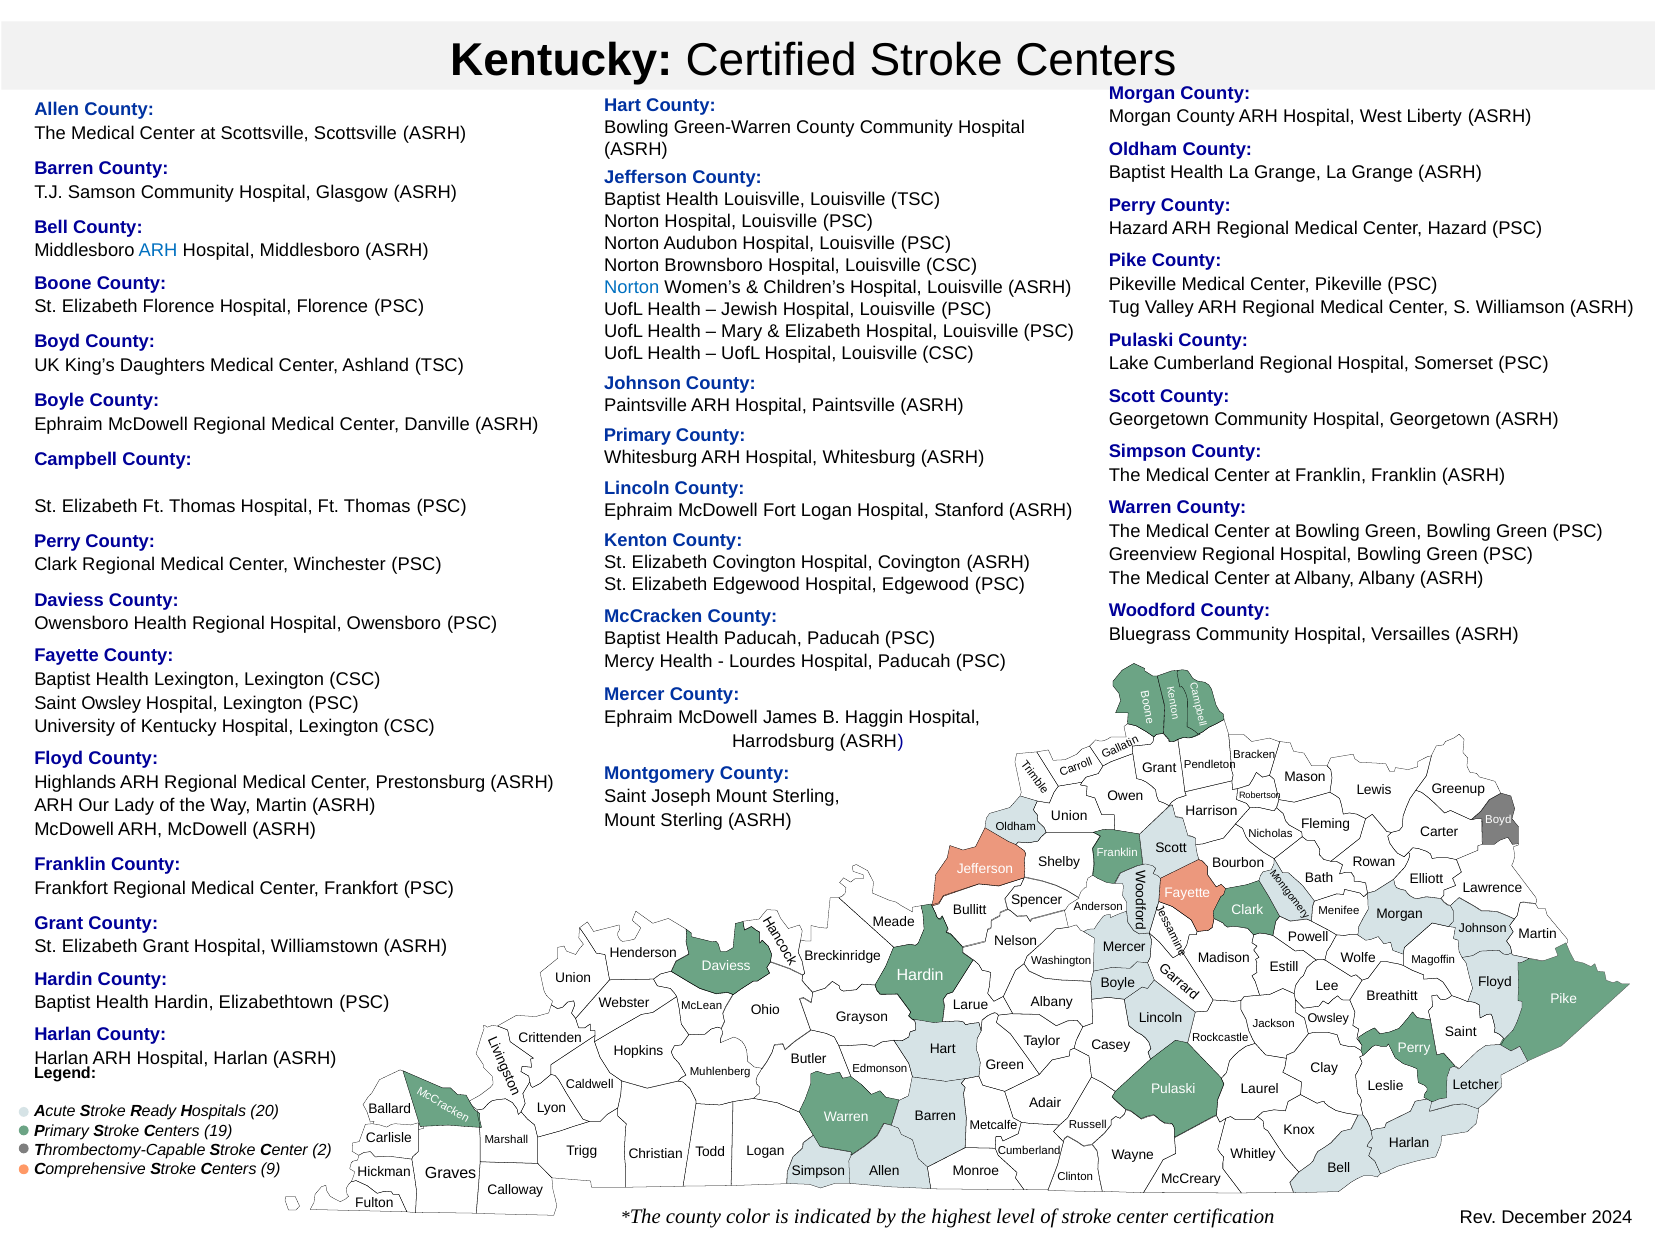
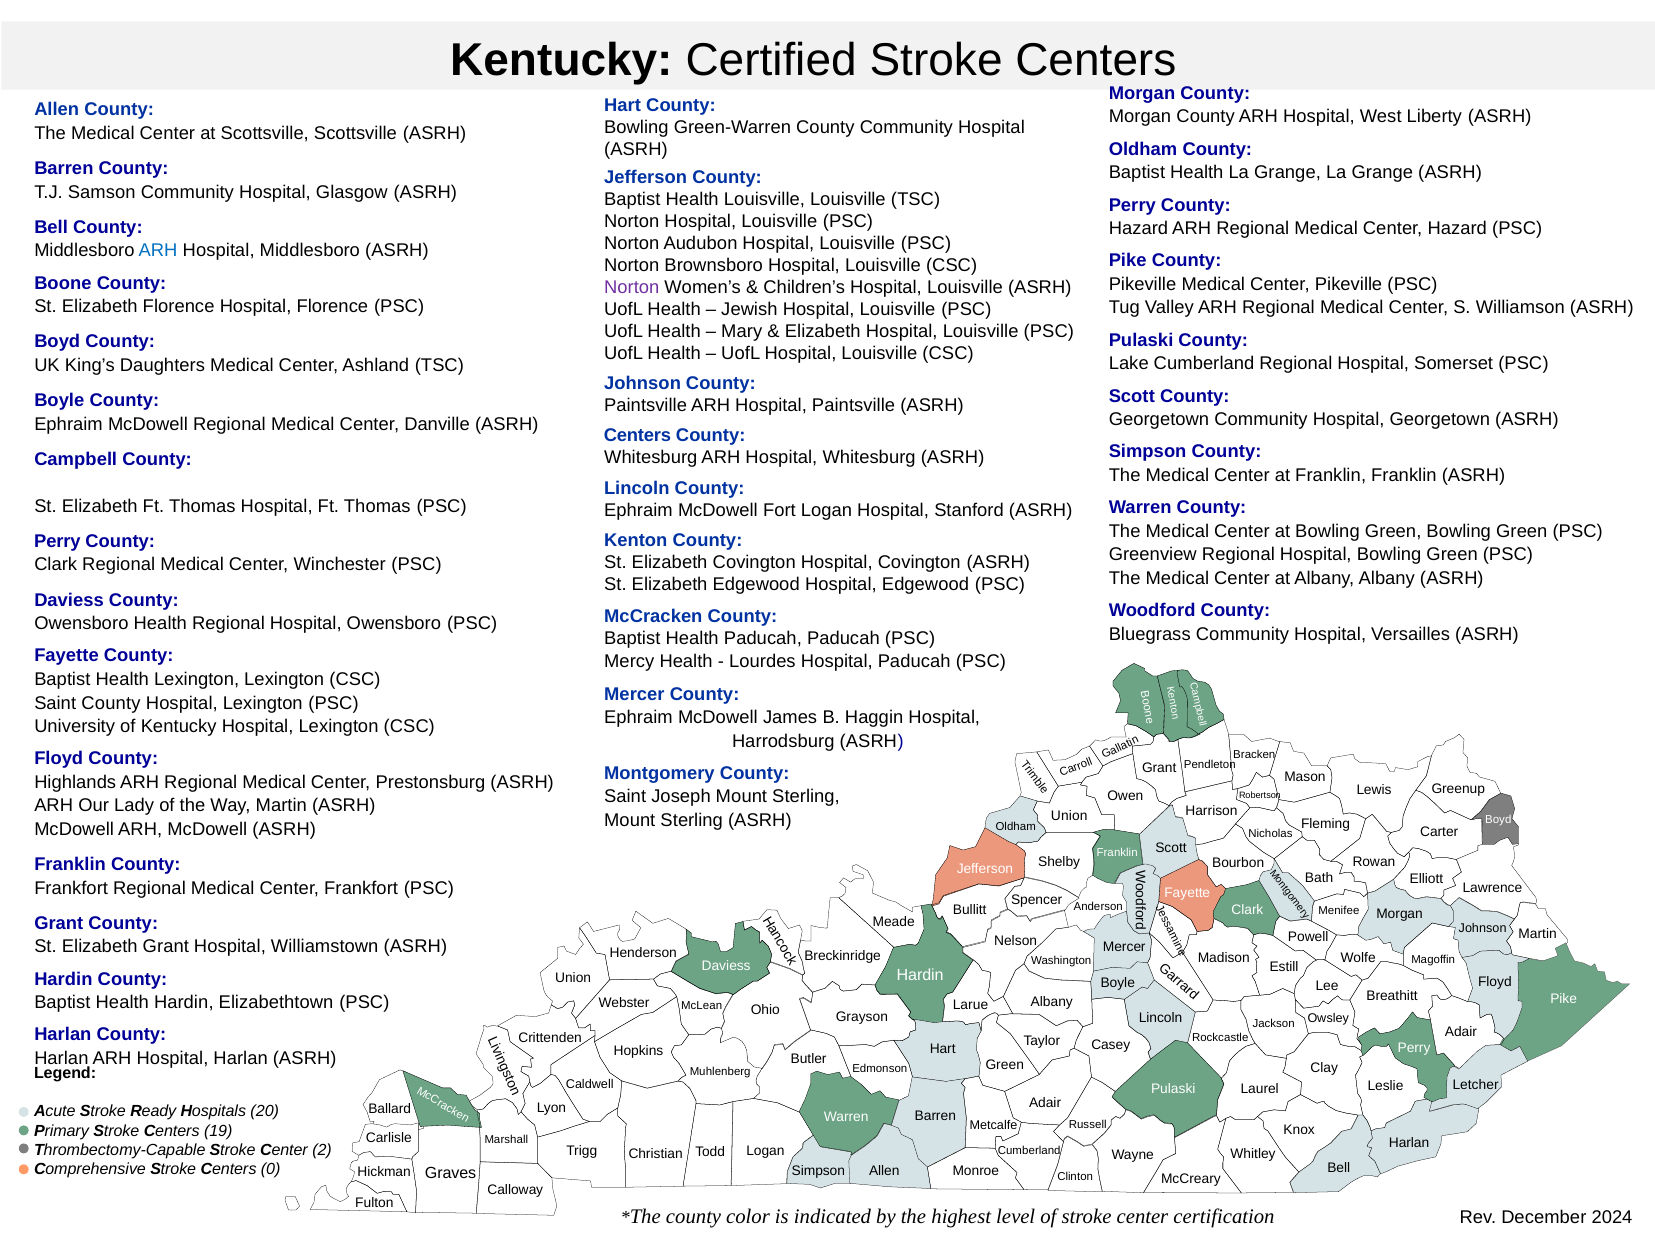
Norton at (632, 287) colour: blue -> purple
Primary at (637, 436): Primary -> Centers
Saint Owsley: Owsley -> County
Saint at (1461, 1032): Saint -> Adair
9: 9 -> 0
